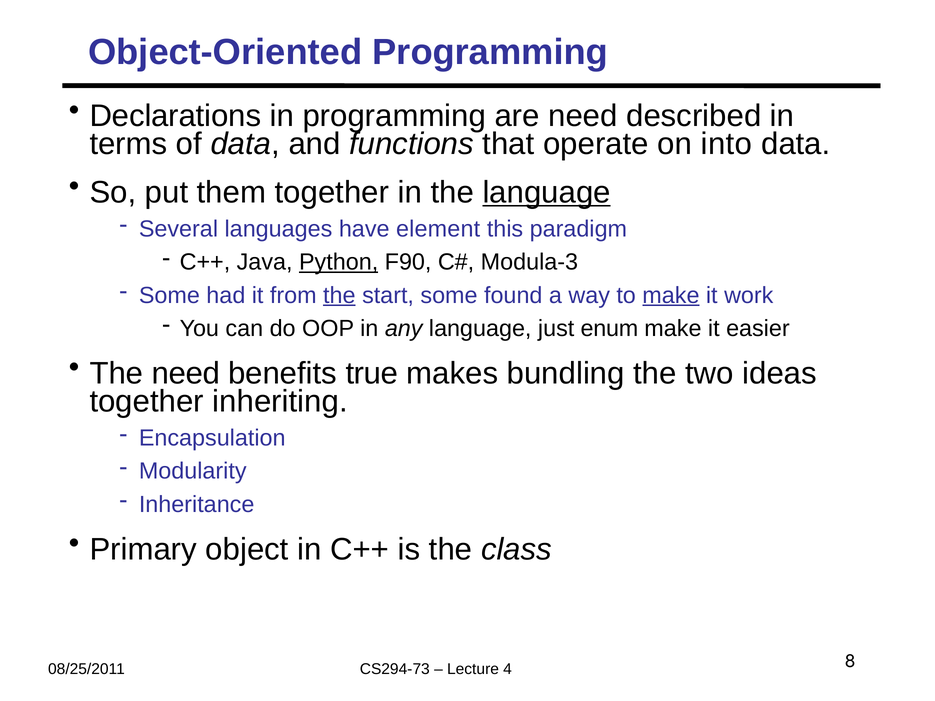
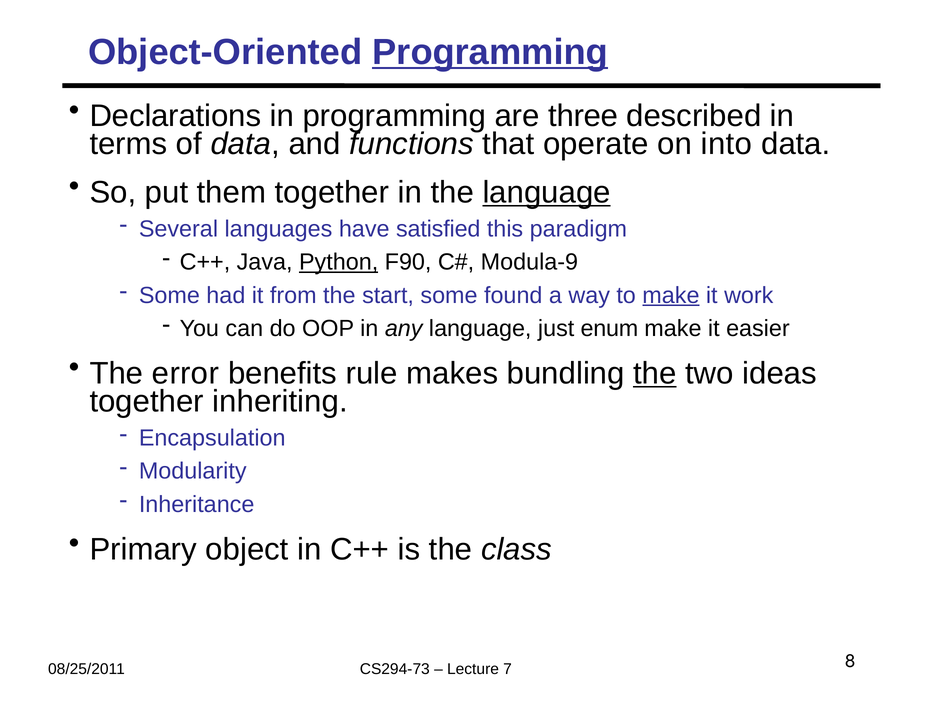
Programming at (490, 52) underline: none -> present
are need: need -> three
element: element -> satisfied
Modula-3: Modula-3 -> Modula-9
the at (339, 295) underline: present -> none
The need: need -> error
true: true -> rule
the at (655, 374) underline: none -> present
4: 4 -> 7
